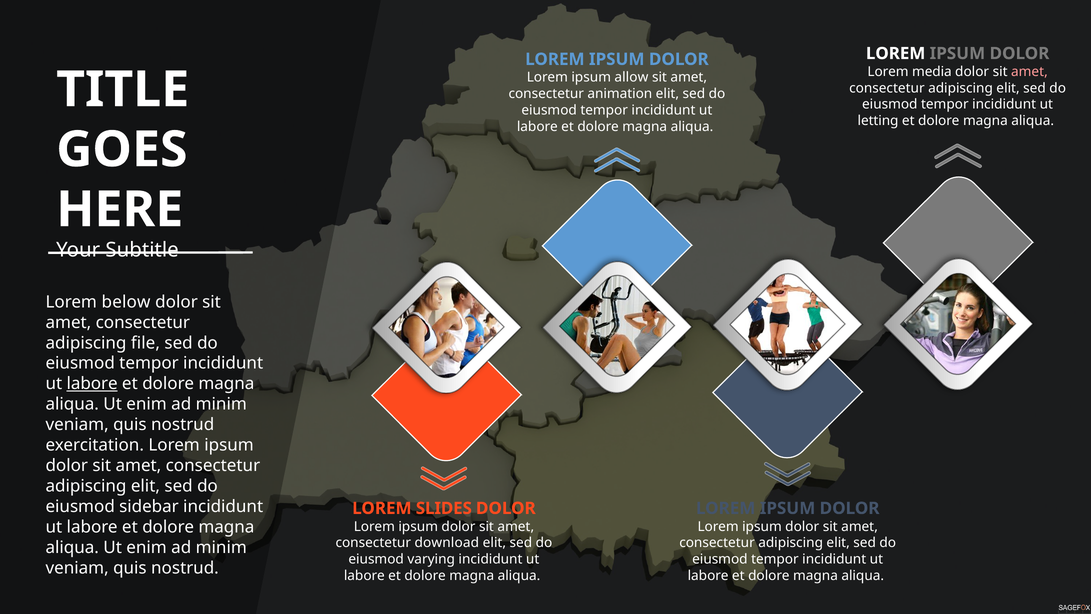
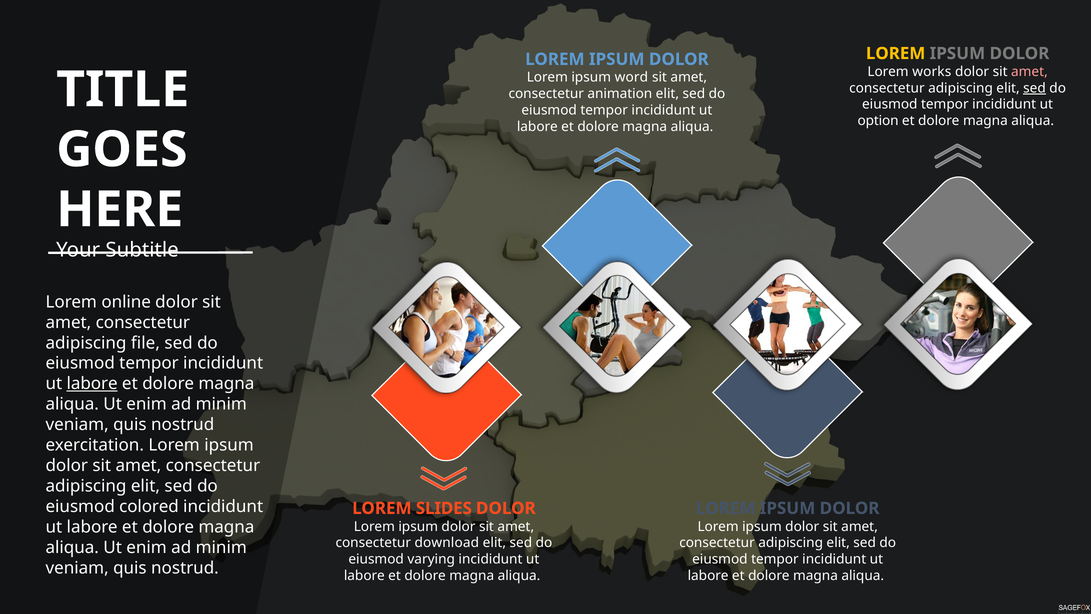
LOREM at (896, 53) colour: white -> yellow
media: media -> works
allow: allow -> word
sed at (1035, 88) underline: none -> present
letting: letting -> option
below: below -> online
sidebar: sidebar -> colored
